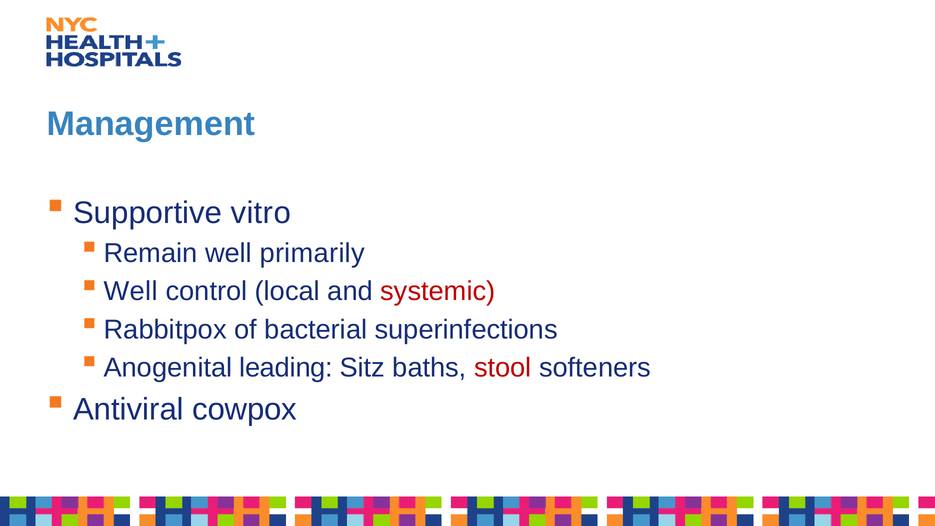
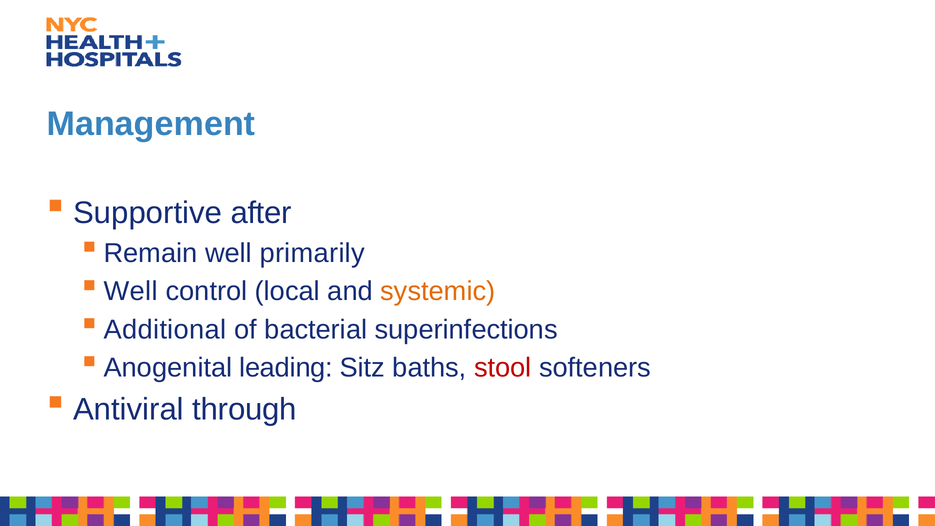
vitro: vitro -> after
systemic colour: red -> orange
Rabbitpox: Rabbitpox -> Additional
cowpox: cowpox -> through
